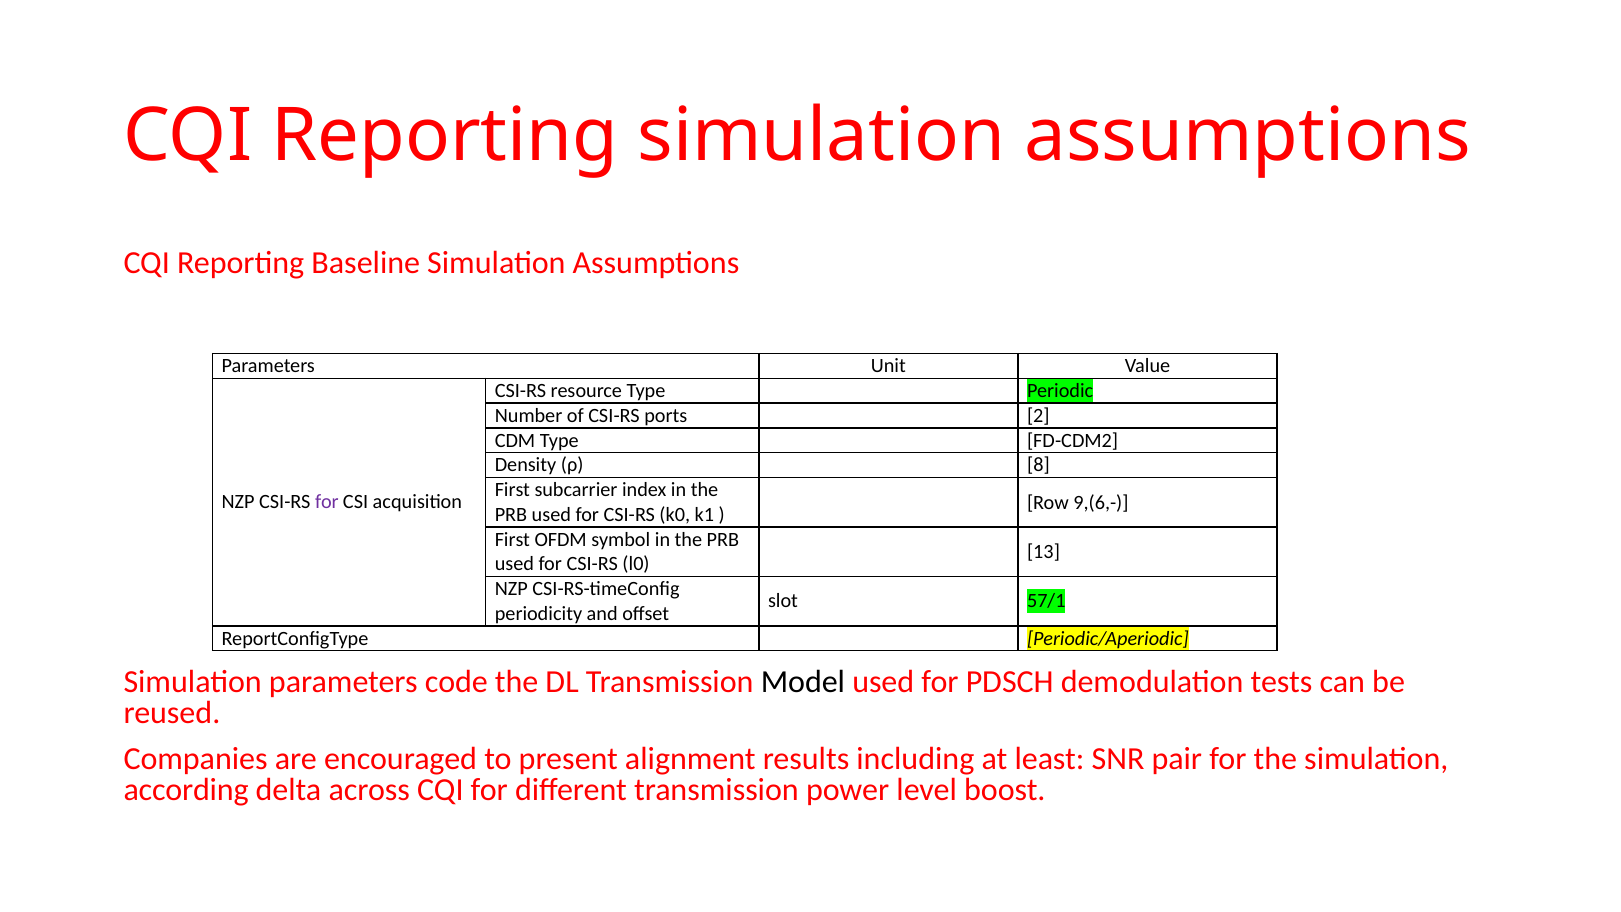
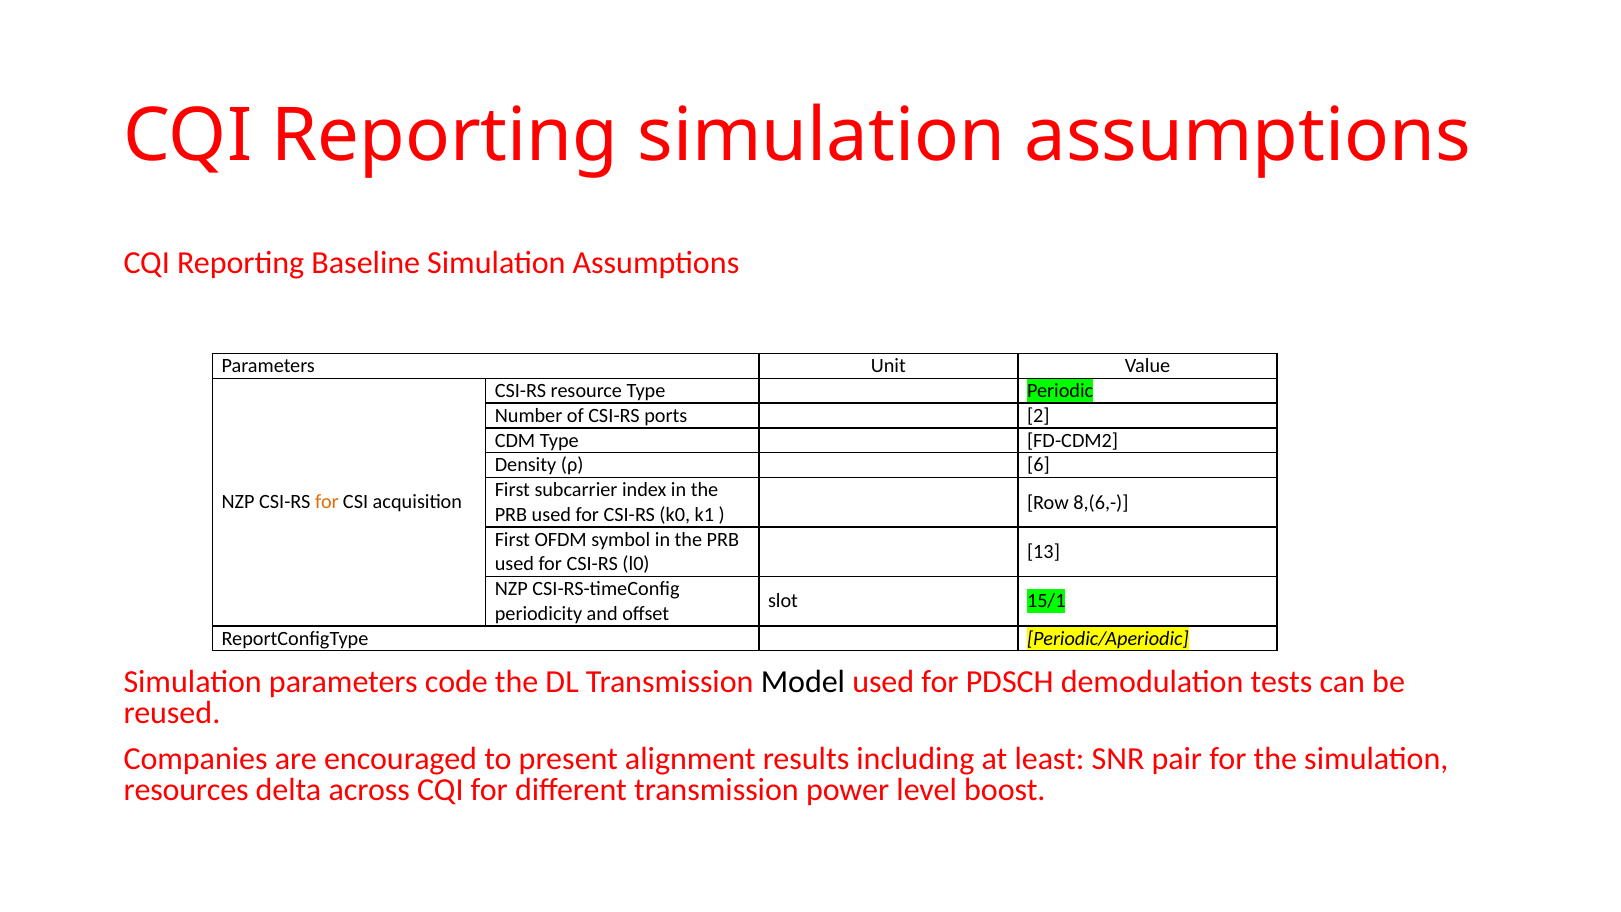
8: 8 -> 6
for at (327, 502) colour: purple -> orange
9,(6,-: 9,(6,- -> 8,(6,-
57/1: 57/1 -> 15/1
according: according -> resources
